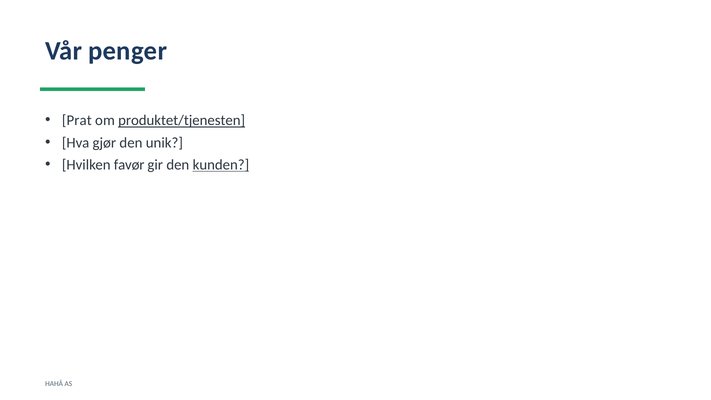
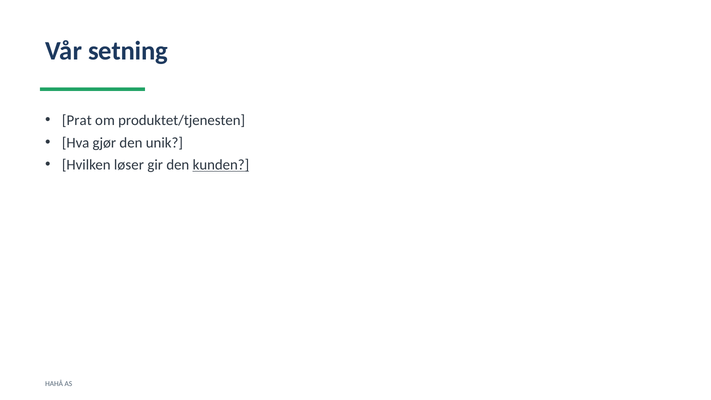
penger: penger -> setning
produktet/tjenesten underline: present -> none
favør: favør -> løser
